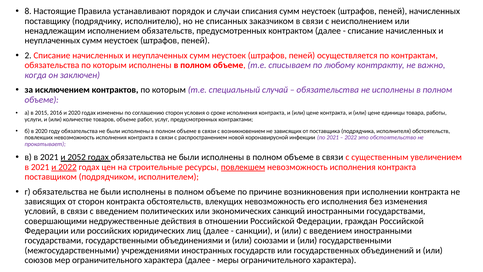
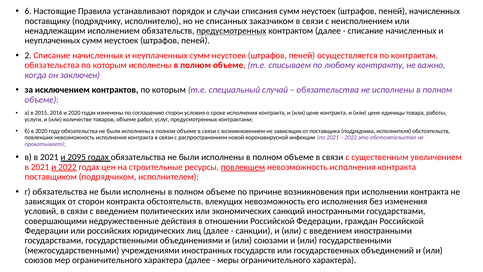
8: 8 -> 6
предусмотренных at (231, 31) underline: none -> present
2052: 2052 -> 2095
